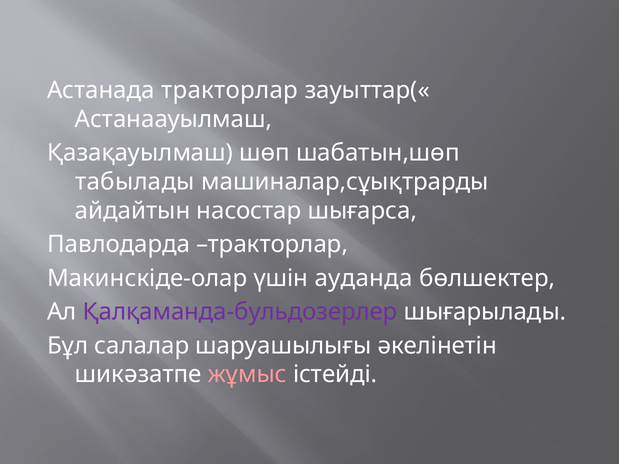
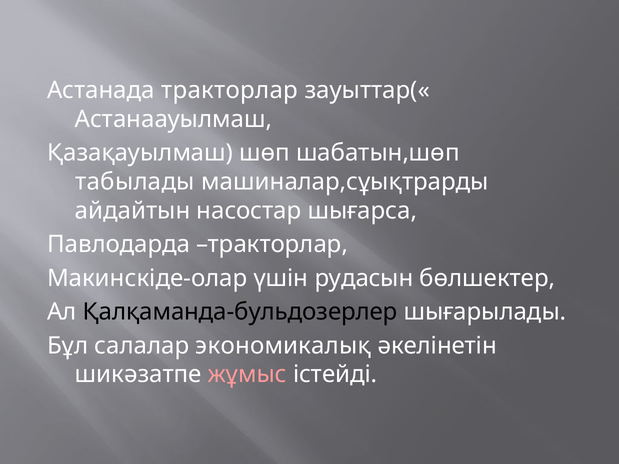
ауданда: ауданда -> рудасын
Қалқаманда-бульдозерлер colour: purple -> black
шаруашылығы: шаруашылығы -> экономикалық
